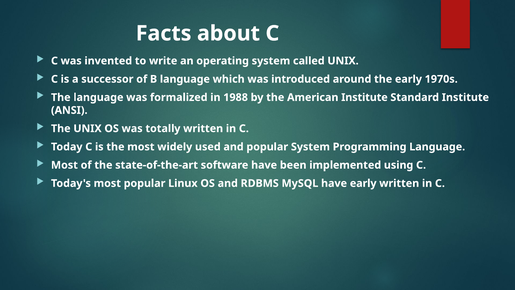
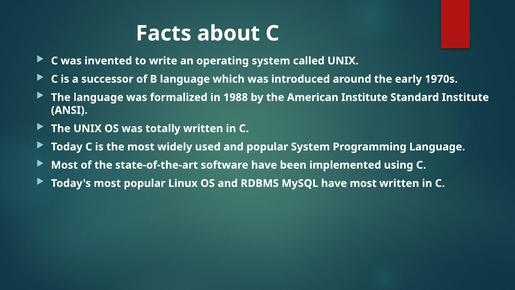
have early: early -> most
